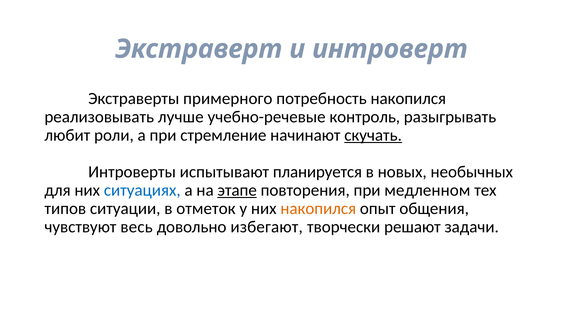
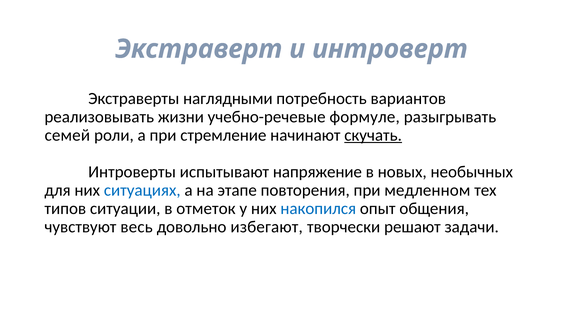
примерного: примерного -> наглядными
потребность накопился: накопился -> вариантов
лучше: лучше -> жизни
контроль: контроль -> формуле
любит: любит -> семей
планируется: планируется -> напряжение
этапе underline: present -> none
накопился at (318, 209) colour: orange -> blue
